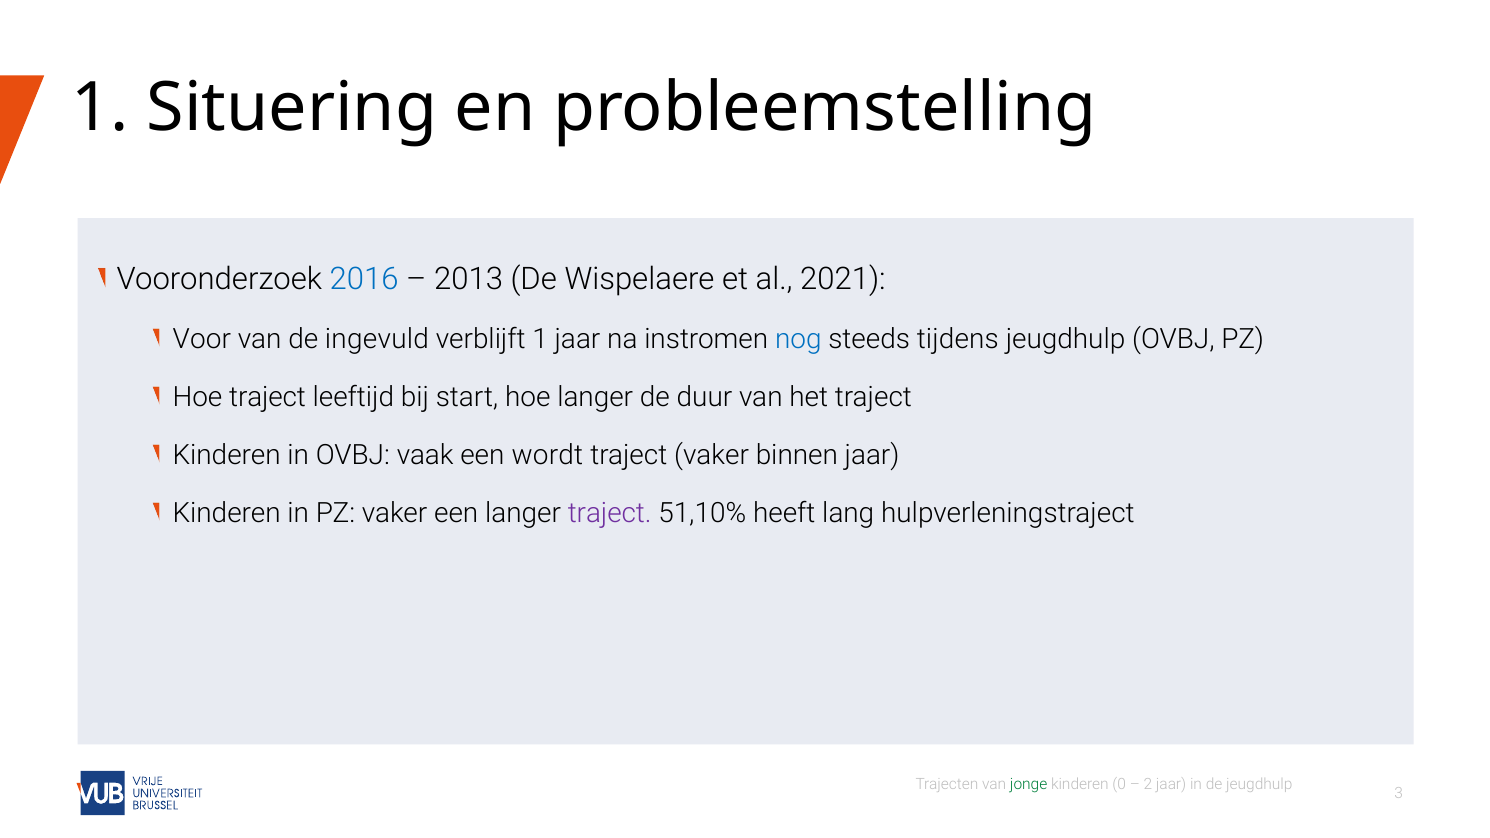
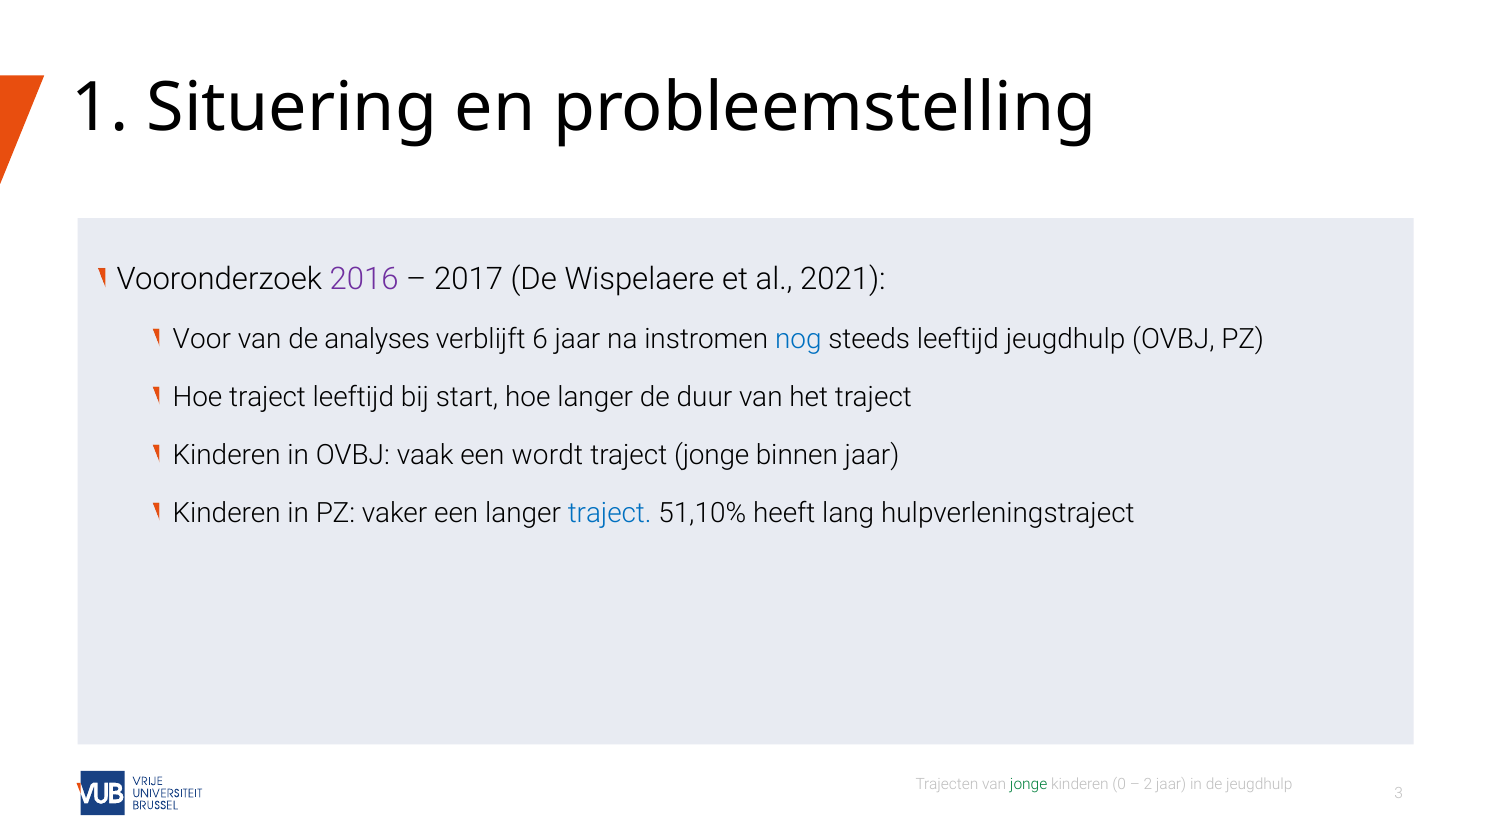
2016 colour: blue -> purple
2013: 2013 -> 2017
ingevuld: ingevuld -> analyses
verblijft 1: 1 -> 6
steeds tijdens: tijdens -> leeftijd
traject vaker: vaker -> jonge
traject at (610, 514) colour: purple -> blue
